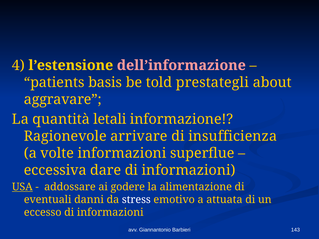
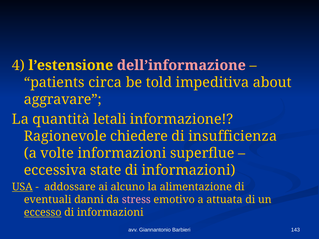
basis: basis -> circa
prestategli: prestategli -> impeditiva
arrivare: arrivare -> chiedere
dare: dare -> state
godere: godere -> alcuno
stress colour: white -> pink
eccesso underline: none -> present
